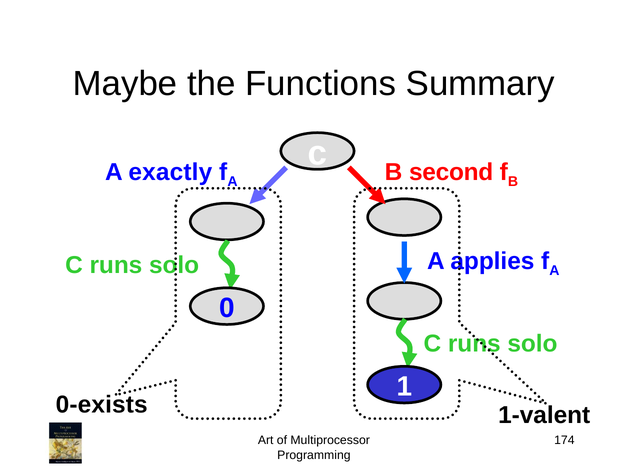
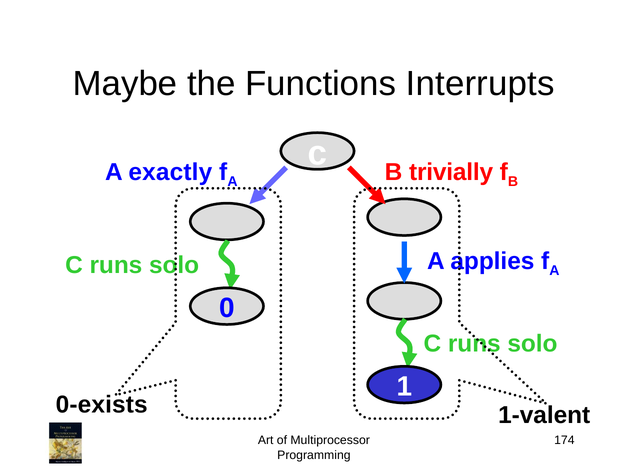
Summary: Summary -> Interrupts
second: second -> trivially
